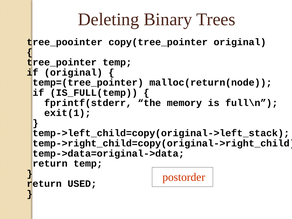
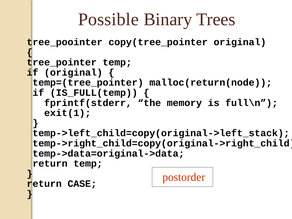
Deleting: Deleting -> Possible
USED: USED -> CASE
